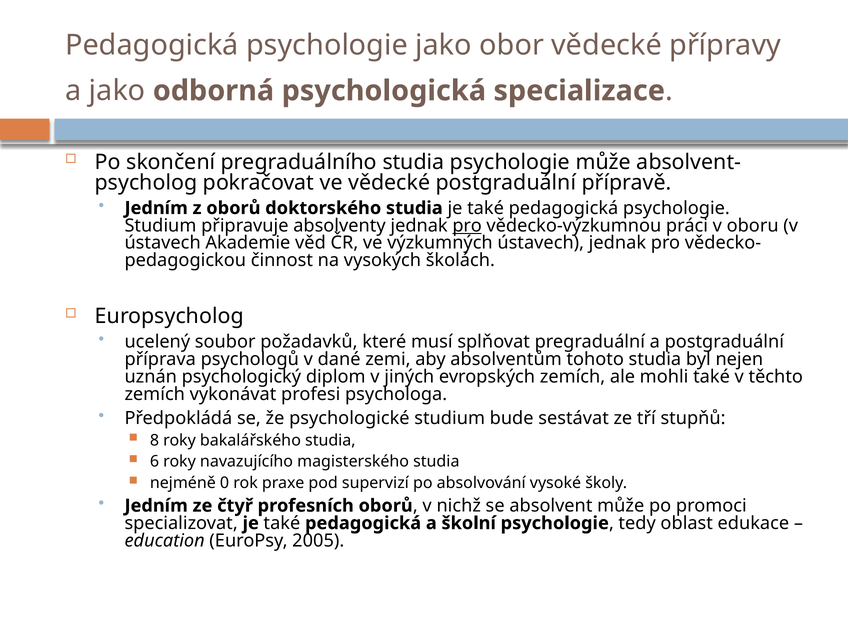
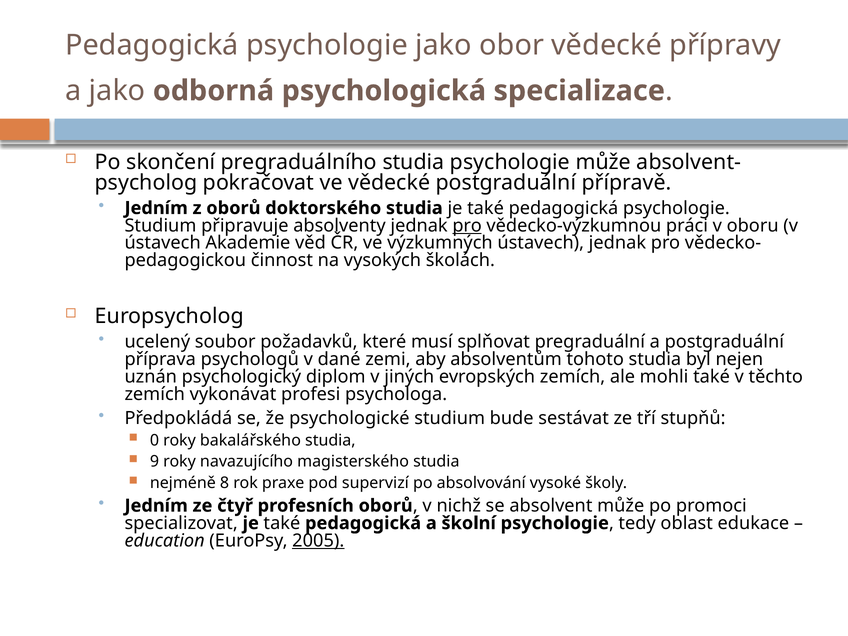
8: 8 -> 0
6: 6 -> 9
0: 0 -> 8
2005 underline: none -> present
